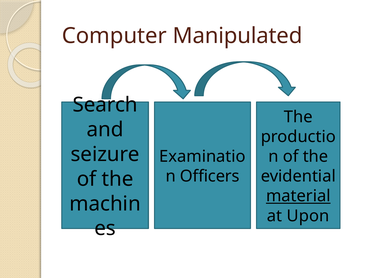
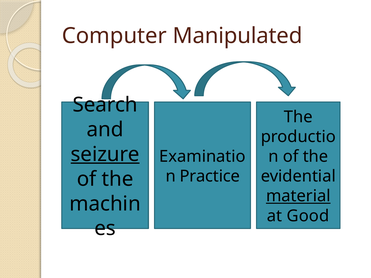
seizure underline: none -> present
Officers: Officers -> Practice
Upon: Upon -> Good
